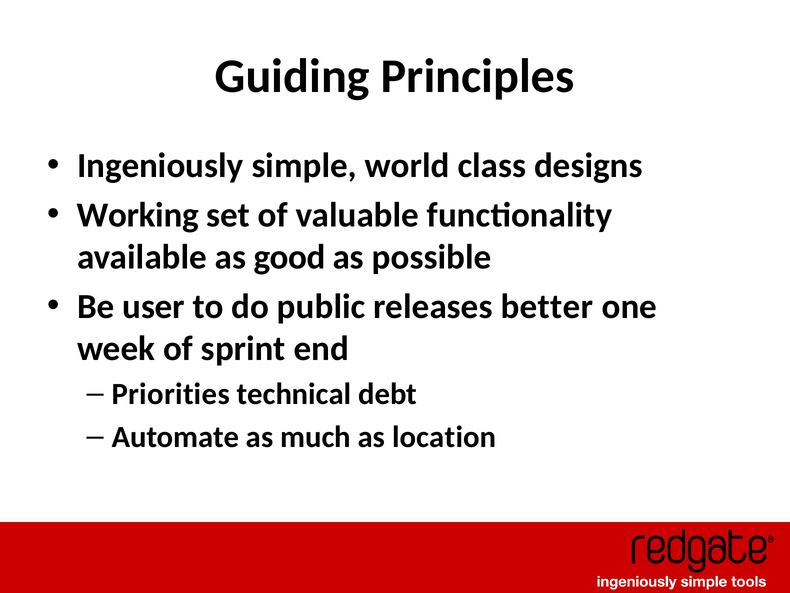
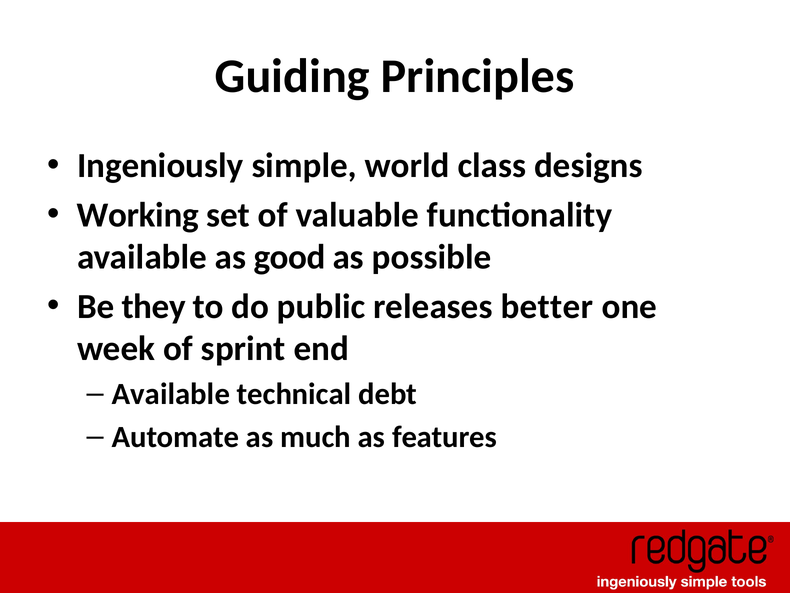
user: user -> they
Priorities at (171, 394): Priorities -> Available
location: location -> features
